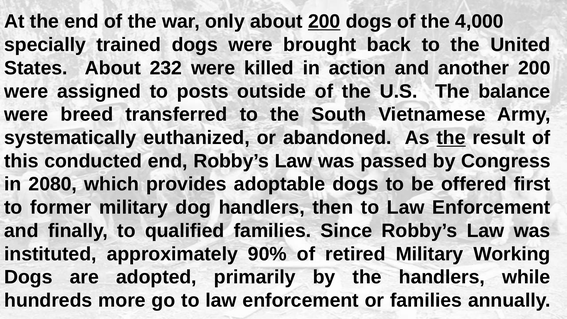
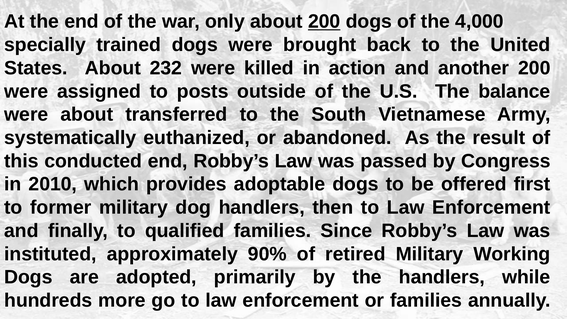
were breed: breed -> about
the at (451, 138) underline: present -> none
2080: 2080 -> 2010
